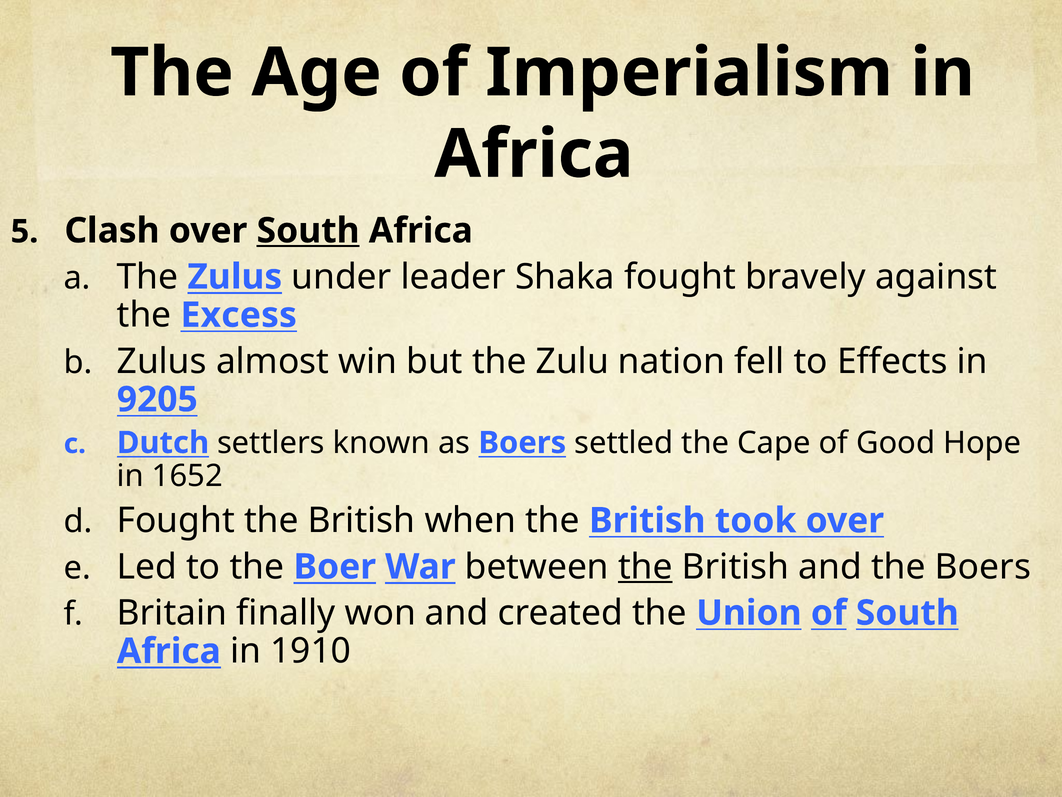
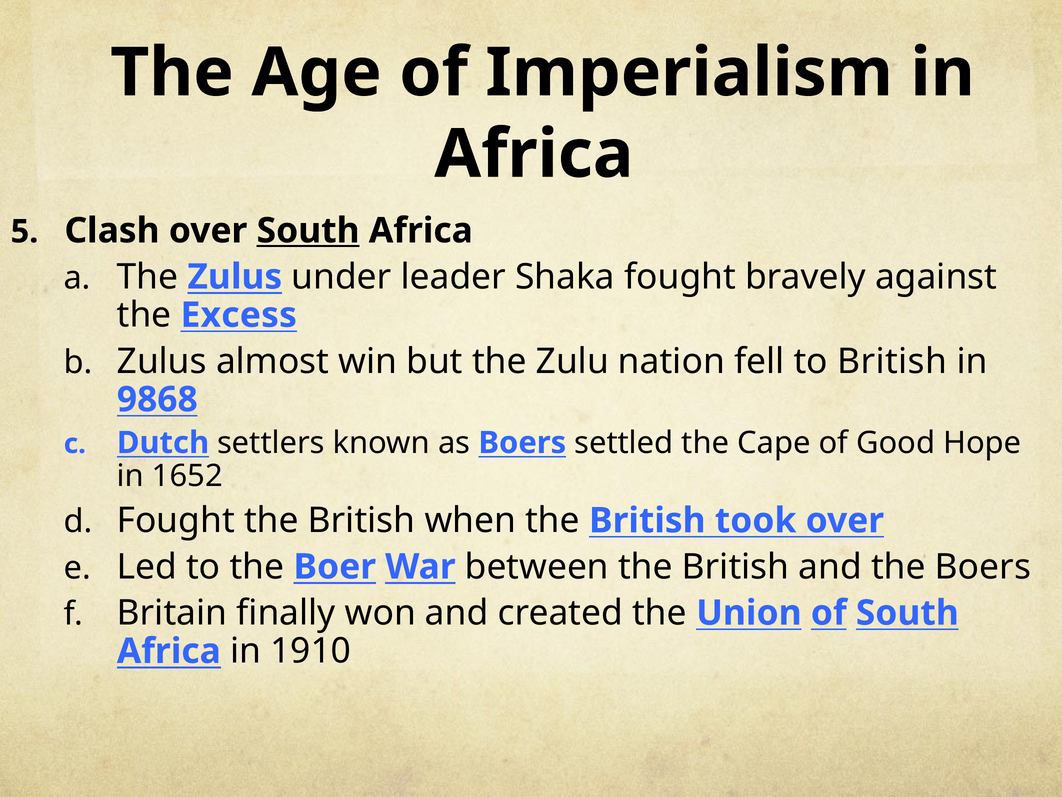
to Effects: Effects -> British
9205: 9205 -> 9868
the at (645, 566) underline: present -> none
